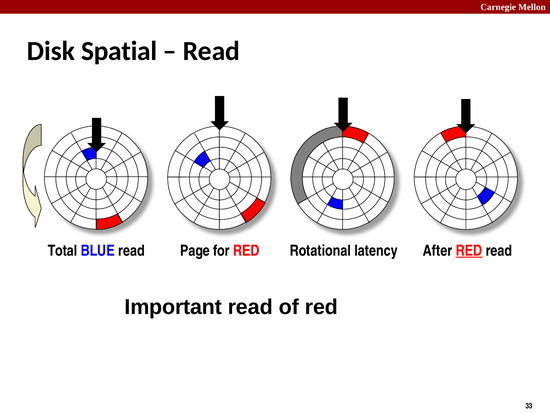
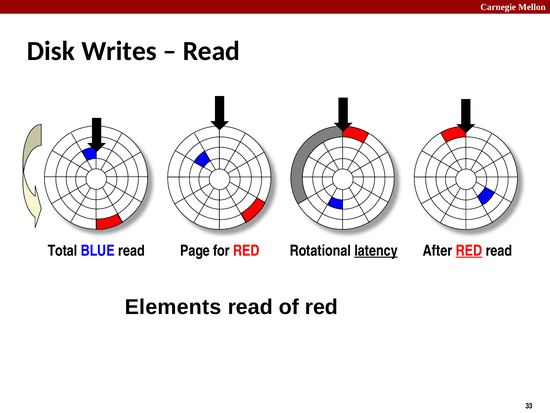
Spatial: Spatial -> Writes
latency underline: none -> present
Important: Important -> Elements
